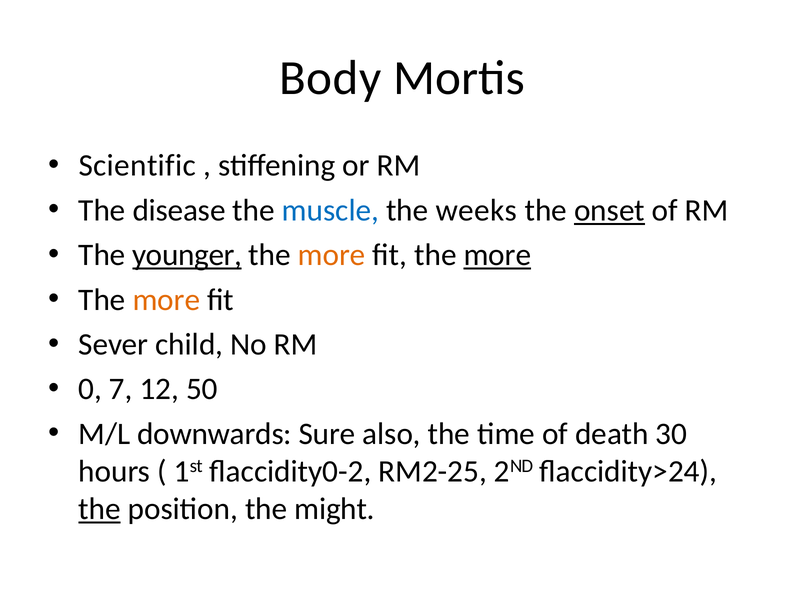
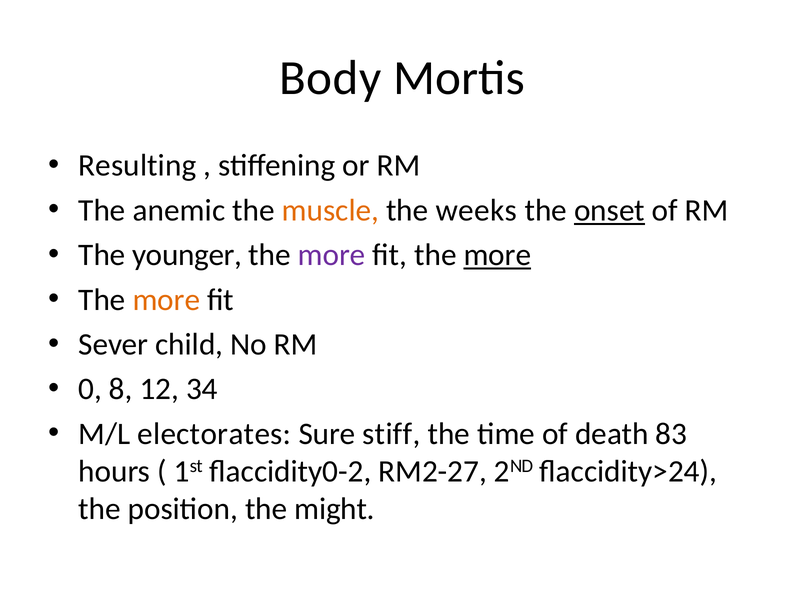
Scientific: Scientific -> Resulting
disease: disease -> anemic
muscle colour: blue -> orange
younger underline: present -> none
more at (332, 255) colour: orange -> purple
7: 7 -> 8
50: 50 -> 34
downwards: downwards -> electorates
also: also -> stiff
30: 30 -> 83
RM2-25: RM2-25 -> RM2-27
the at (100, 509) underline: present -> none
